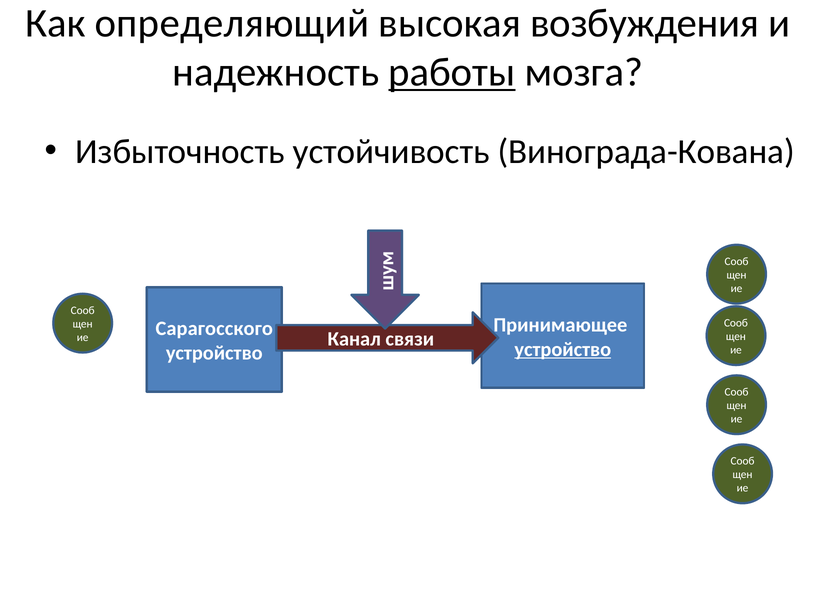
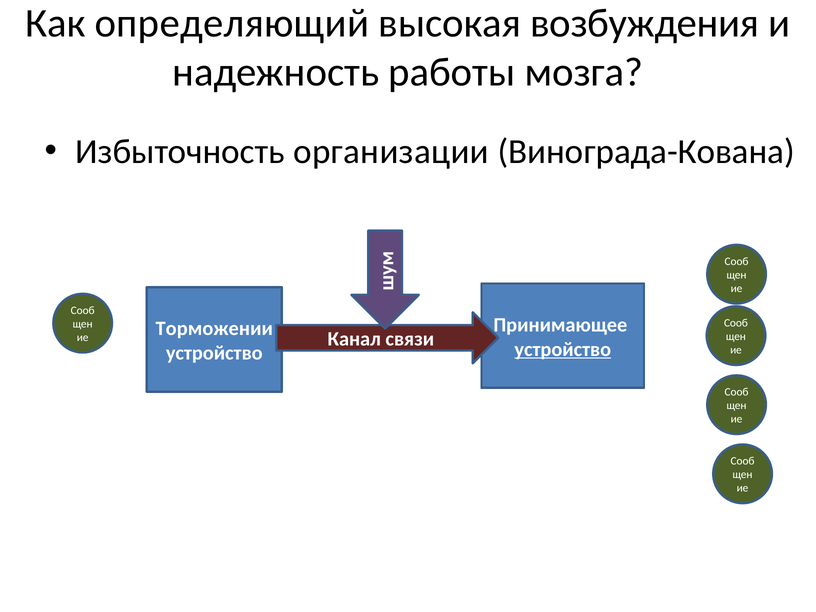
работы underline: present -> none
устойчивость: устойчивость -> организации
Сарагосского: Сарагосского -> Торможении
